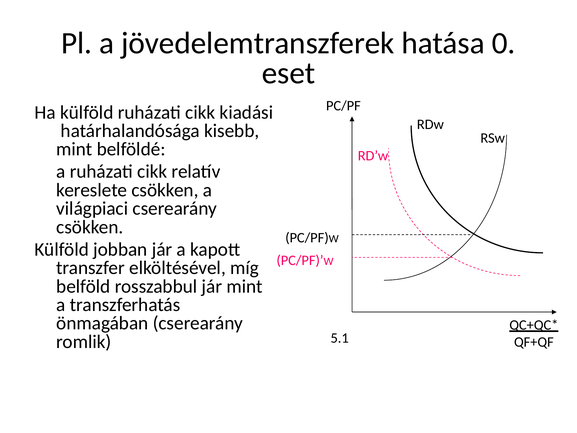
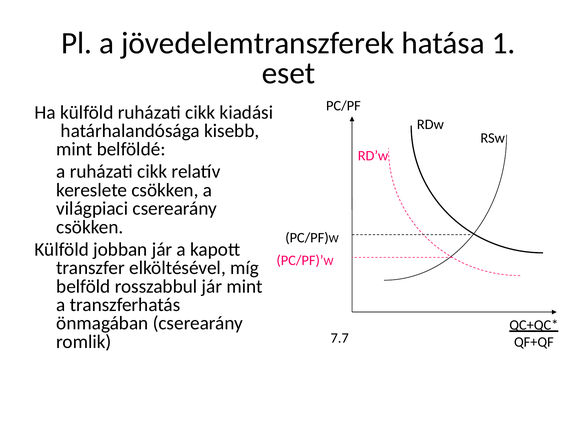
0: 0 -> 1
5.1: 5.1 -> 7.7
